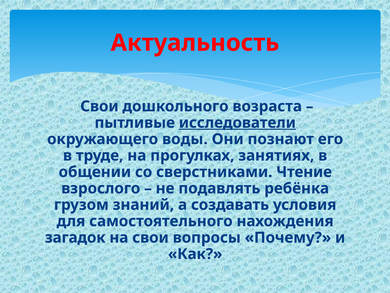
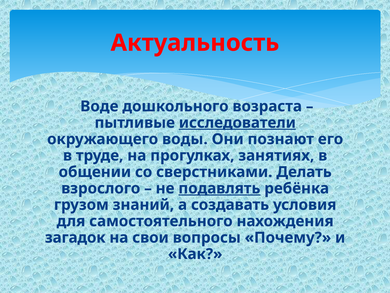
Свои at (99, 106): Свои -> Воде
Чтение: Чтение -> Делать
подавлять underline: none -> present
